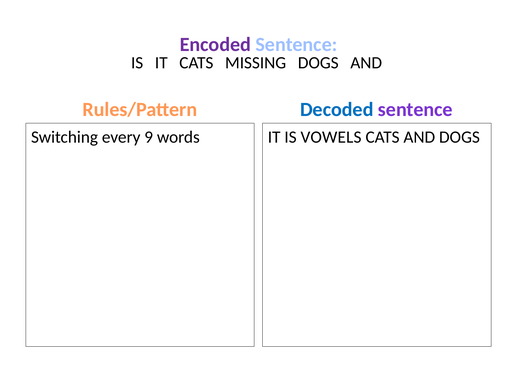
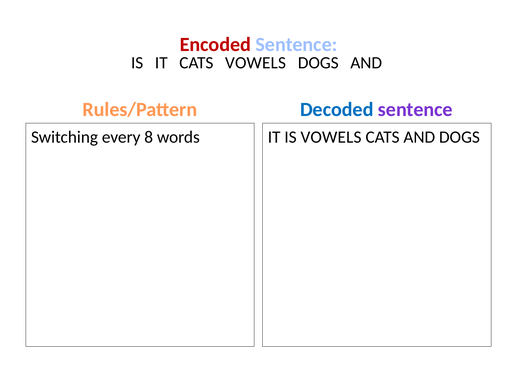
Encoded colour: purple -> red
CATS MISSING: MISSING -> VOWELS
9: 9 -> 8
